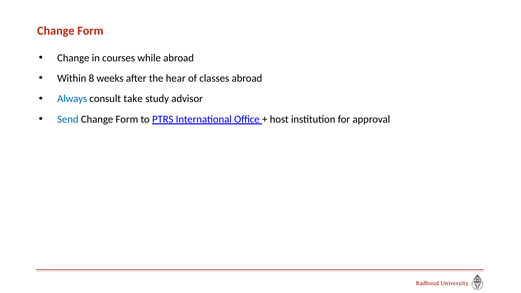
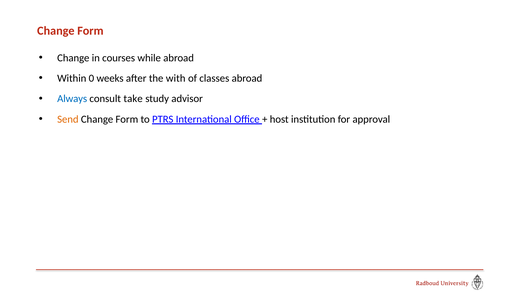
8: 8 -> 0
hear: hear -> with
Send colour: blue -> orange
